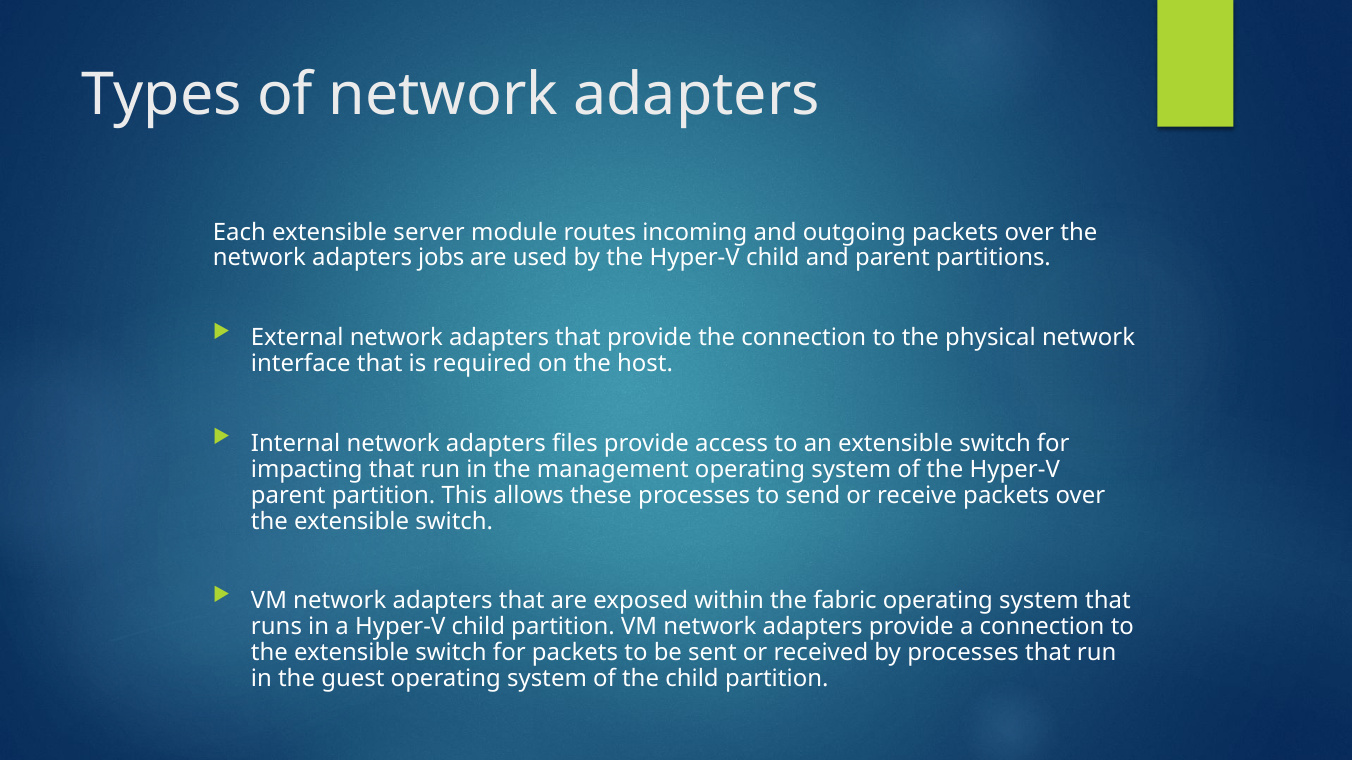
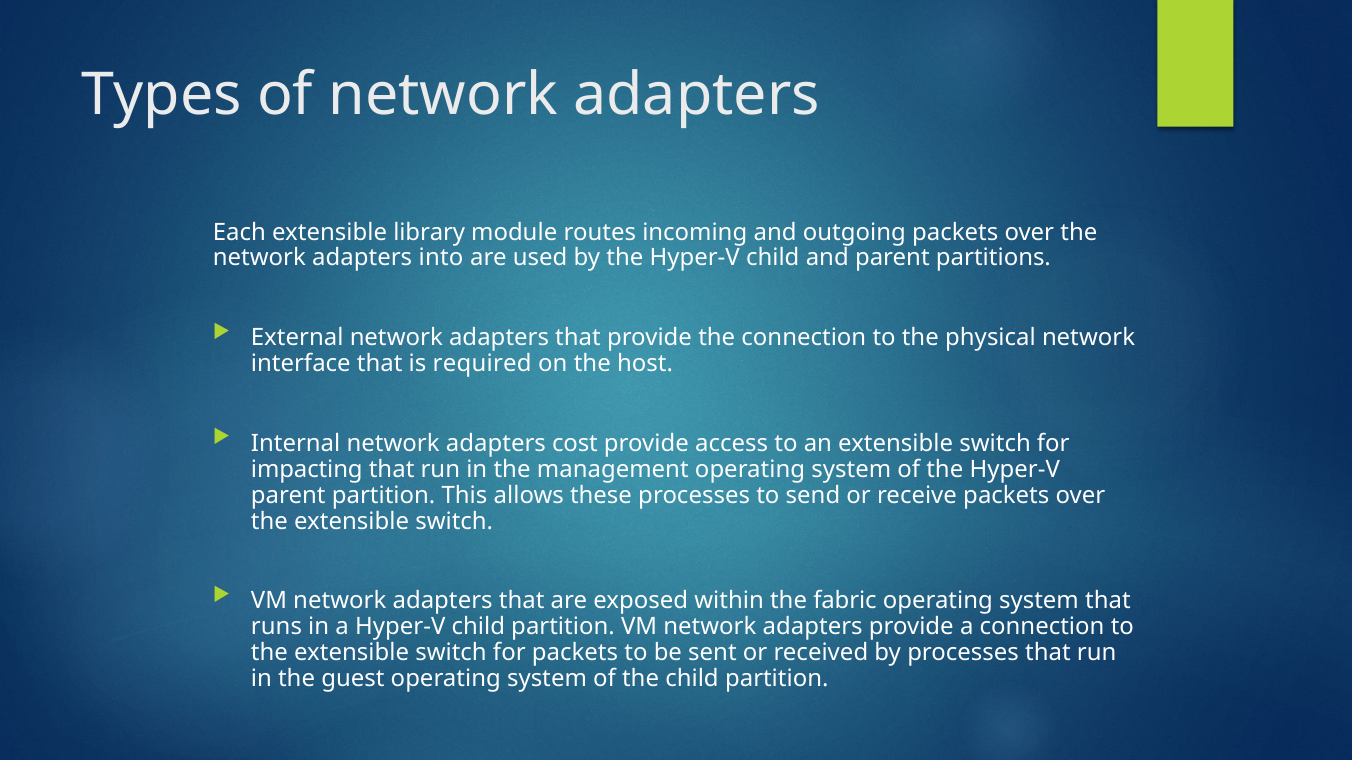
server: server -> library
jobs: jobs -> into
files: files -> cost
